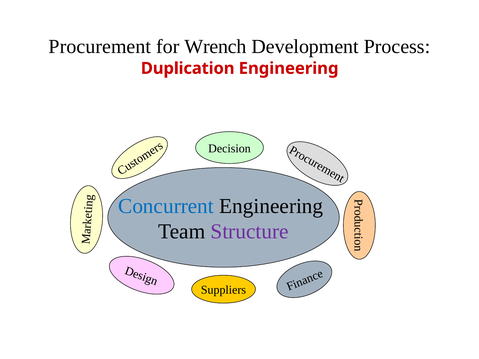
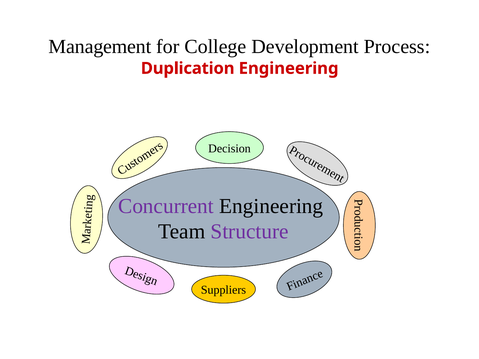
Procurement: Procurement -> Management
Wrench: Wrench -> College
Concurrent colour: blue -> purple
